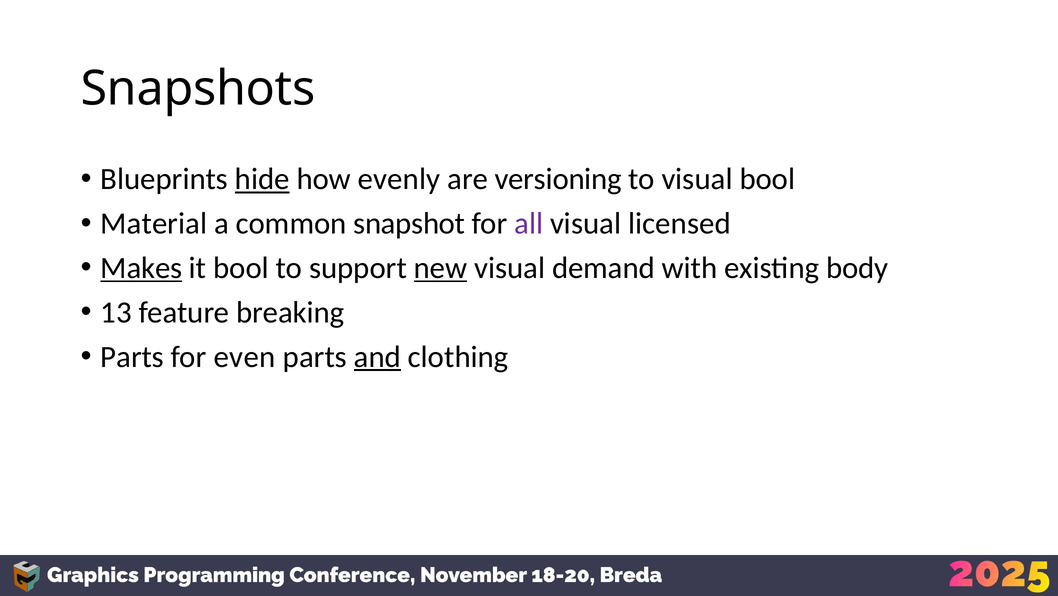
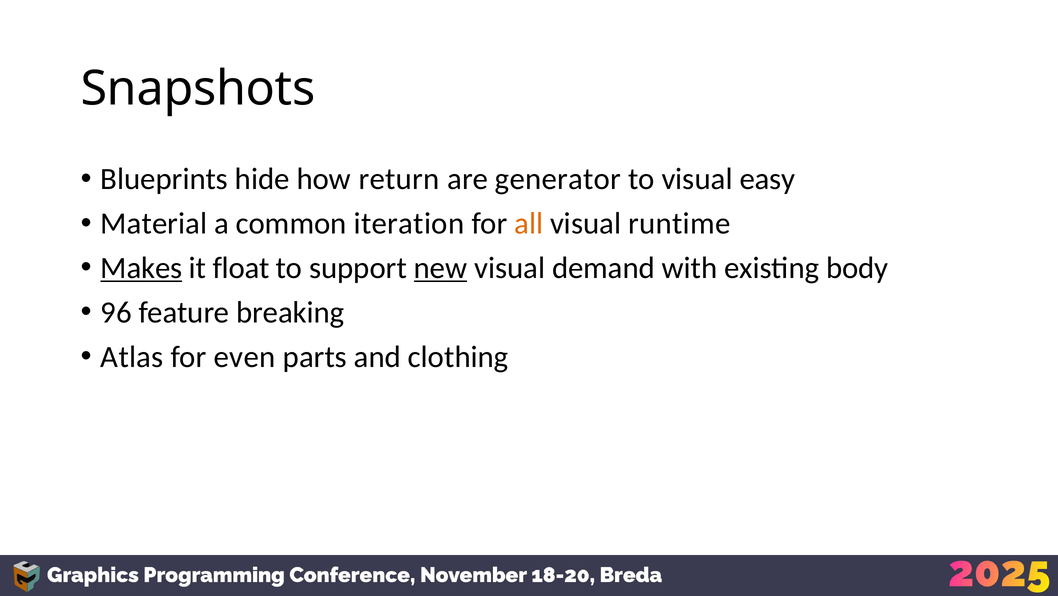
hide underline: present -> none
evenly: evenly -> return
versioning: versioning -> generator
visual bool: bool -> easy
snapshot: snapshot -> iteration
all colour: purple -> orange
licensed: licensed -> runtime
it bool: bool -> float
13: 13 -> 96
Parts at (132, 356): Parts -> Atlas
and underline: present -> none
